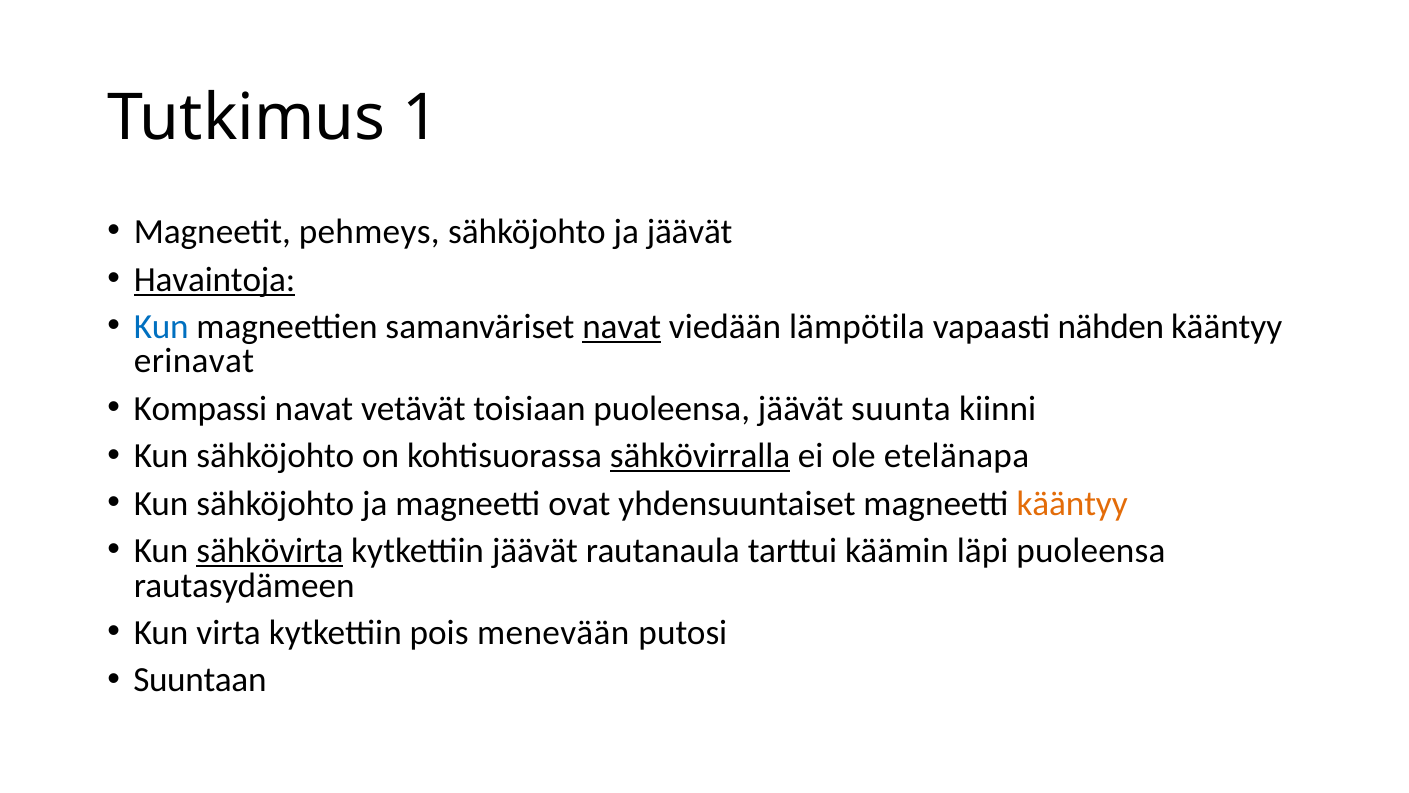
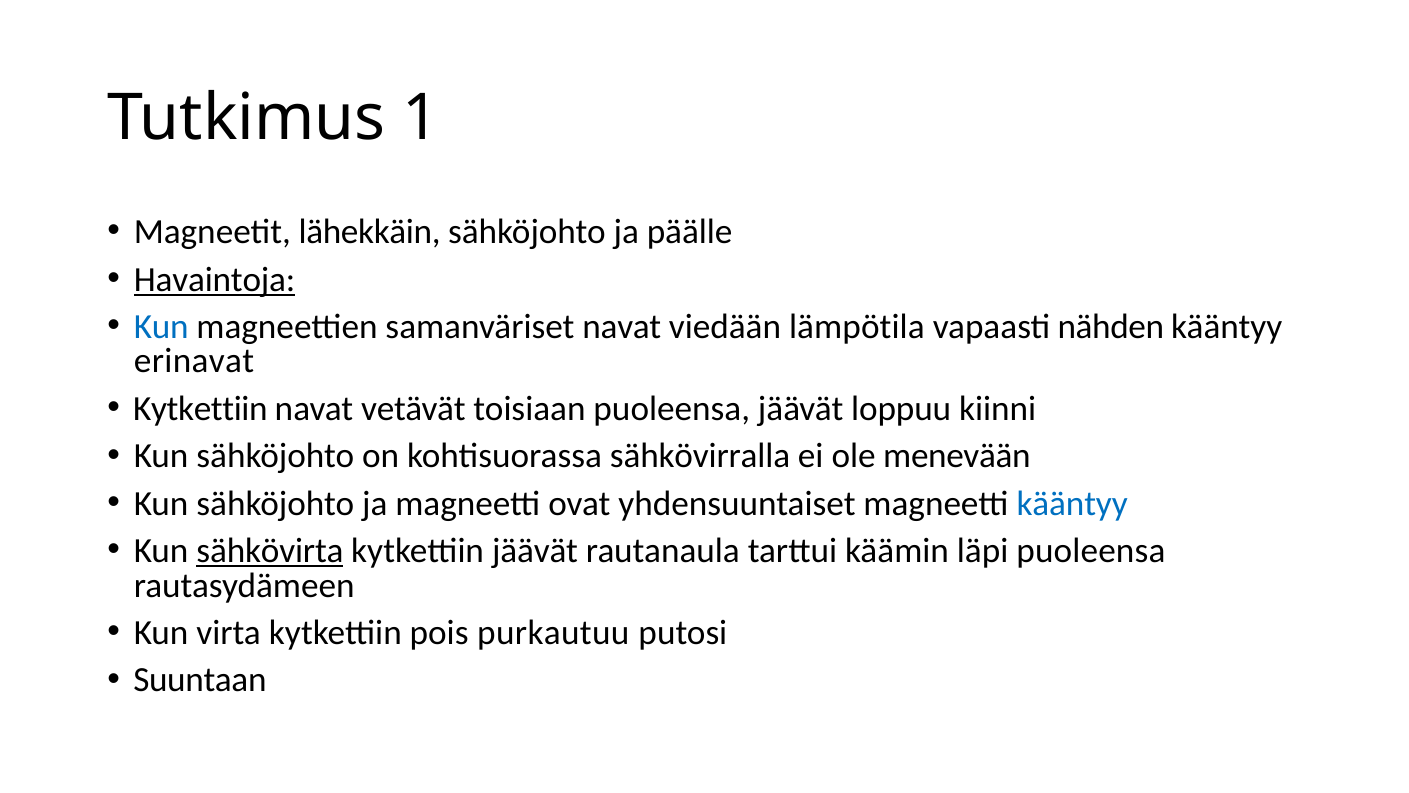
pehmeys: pehmeys -> lähekkäin
ja jäävät: jäävät -> päälle
navat at (622, 327) underline: present -> none
Kompassi at (200, 409): Kompassi -> Kytkettiin
suunta: suunta -> loppuu
sähkövirralla underline: present -> none
etelänapa: etelänapa -> menevään
kääntyy at (1072, 503) colour: orange -> blue
menevään: menevään -> purkautuu
